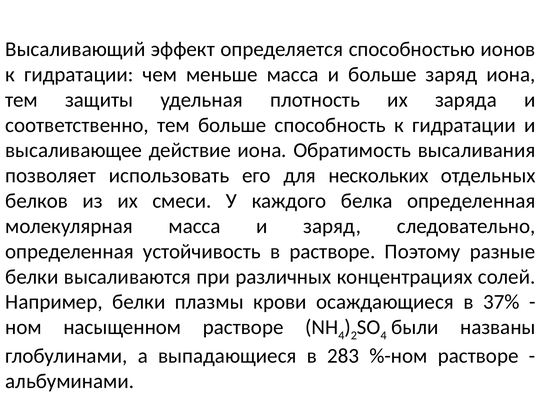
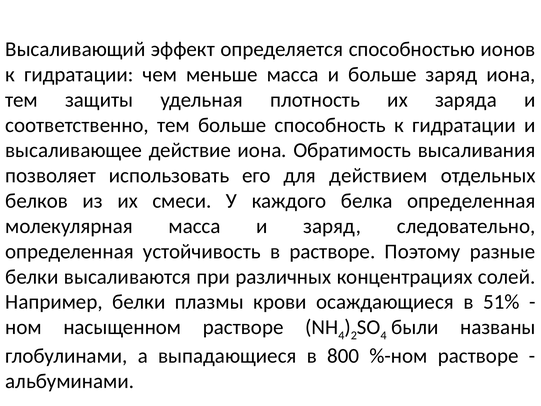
нескольких: нескольких -> действием
37%: 37% -> 51%
283: 283 -> 800
